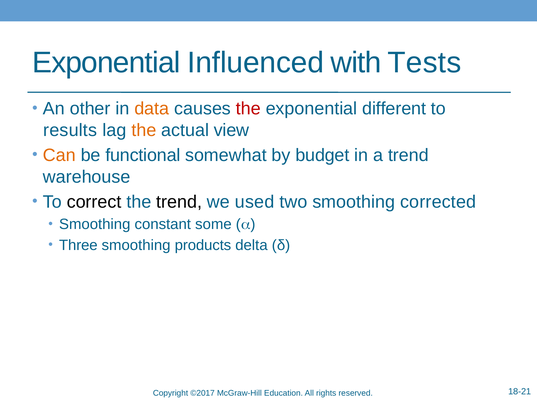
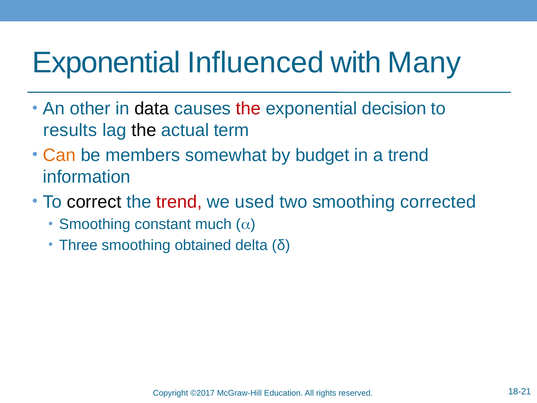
Tests: Tests -> Many
data colour: orange -> black
different: different -> decision
the at (144, 130) colour: orange -> black
view: view -> term
functional: functional -> members
warehouse: warehouse -> information
trend at (179, 202) colour: black -> red
some: some -> much
products: products -> obtained
